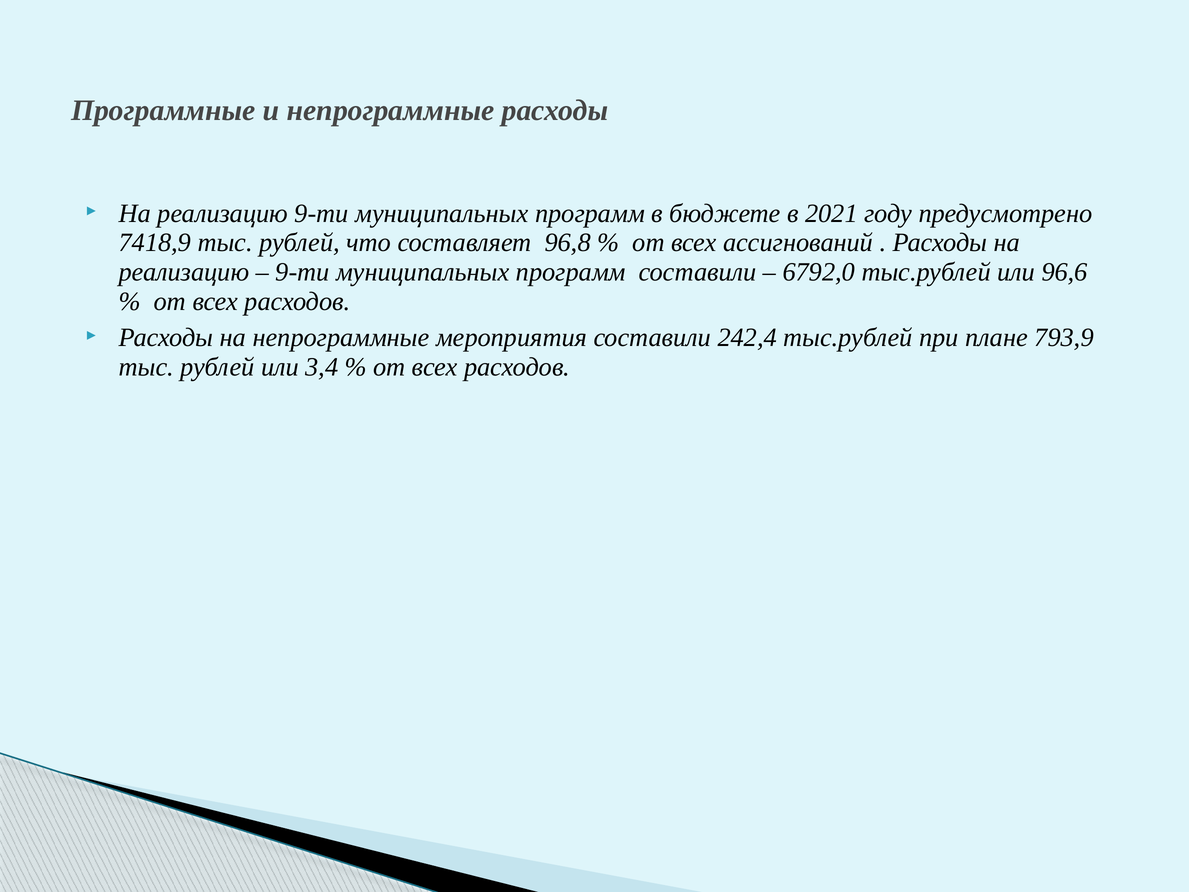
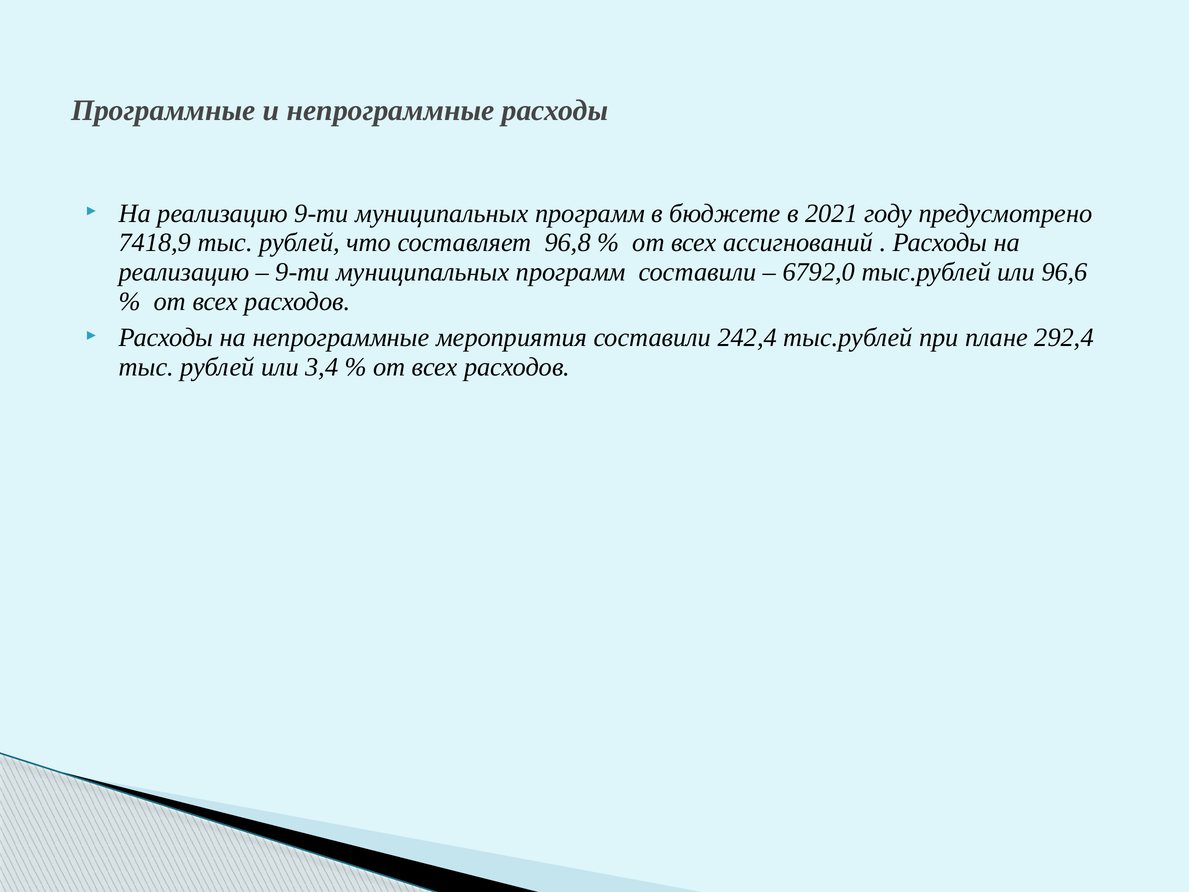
793,9: 793,9 -> 292,4
